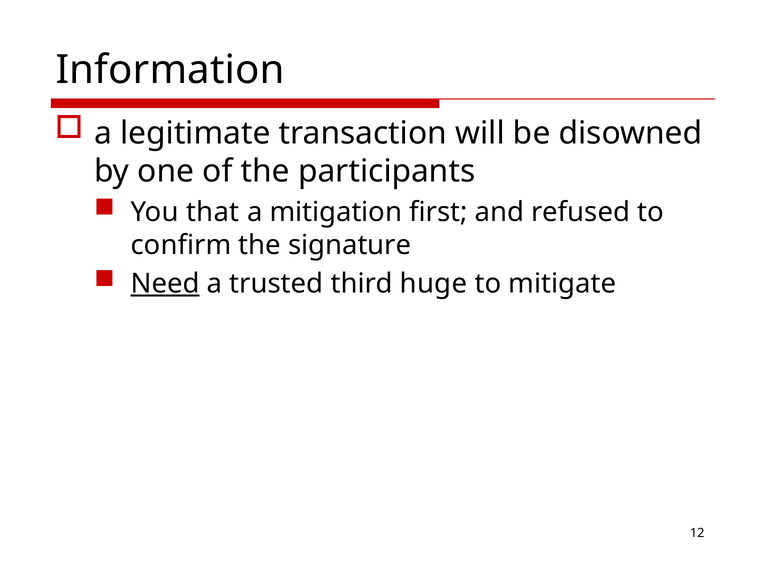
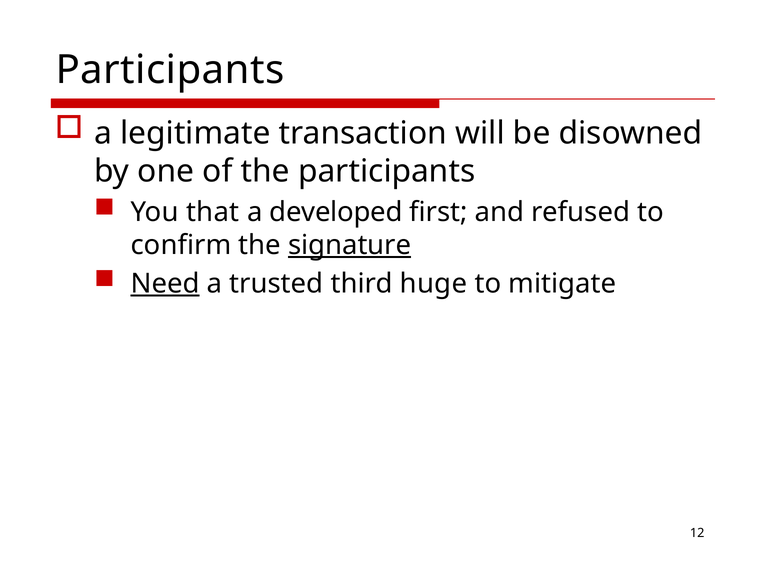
Information at (170, 70): Information -> Participants
mitigation: mitigation -> developed
signature underline: none -> present
